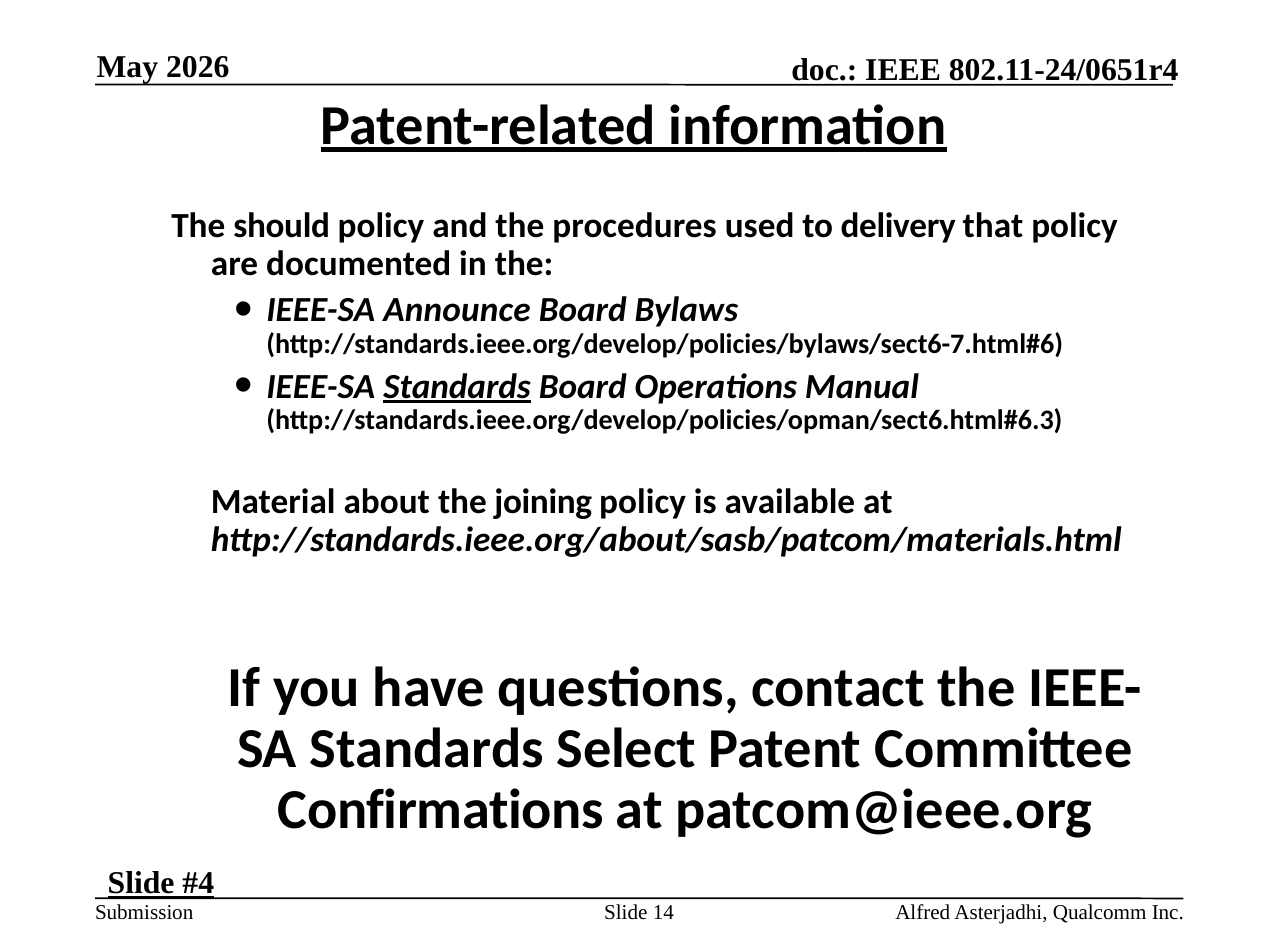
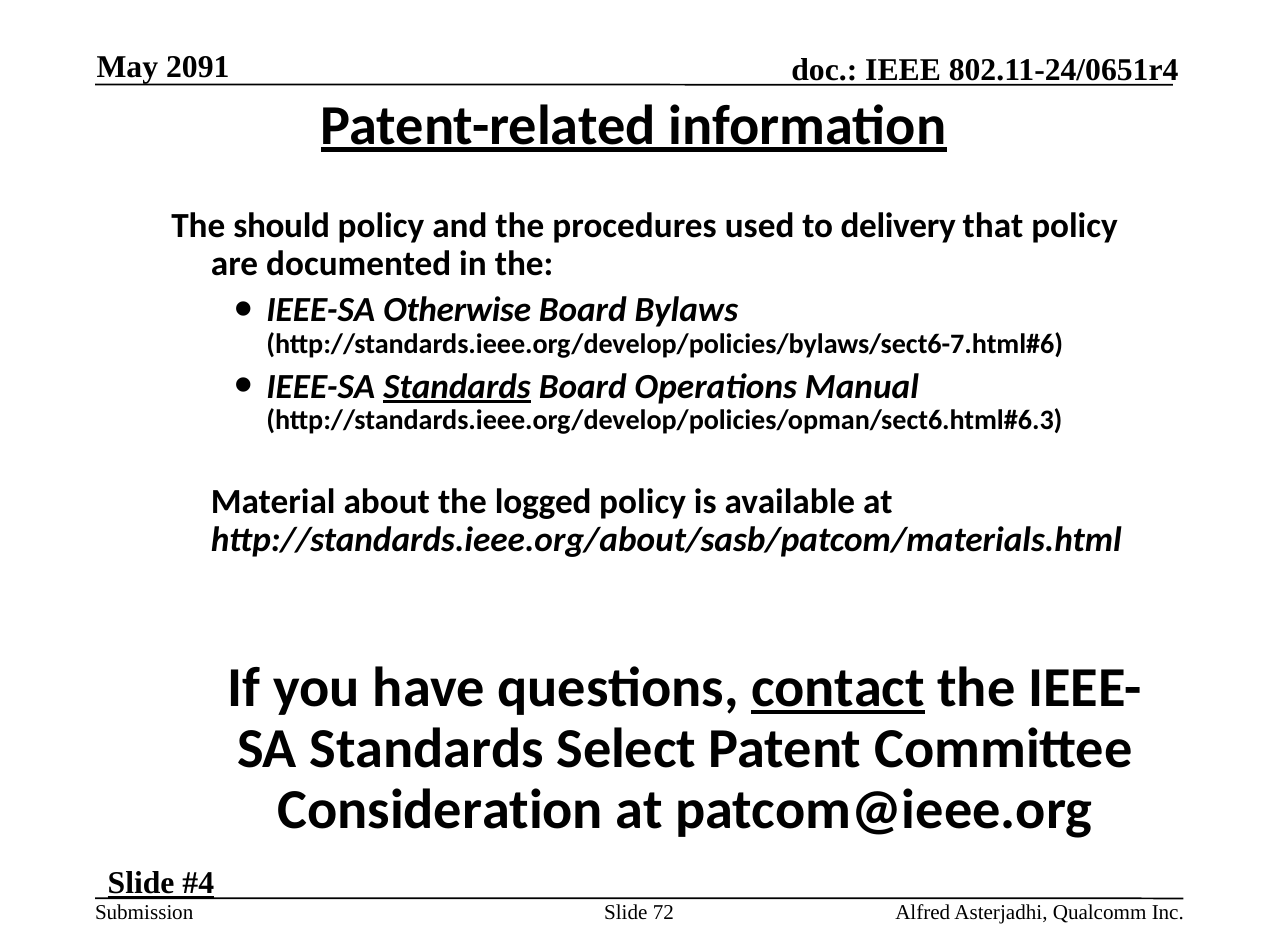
2026: 2026 -> 2091
Announce: Announce -> Otherwise
joining: joining -> logged
contact underline: none -> present
Confirmations: Confirmations -> Consideration
14: 14 -> 72
